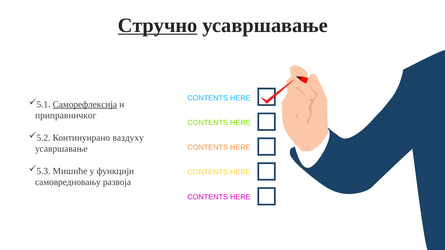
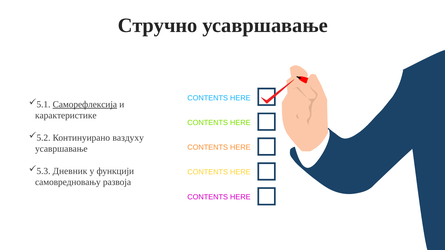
Стручно underline: present -> none
приправничког: приправничког -> карактеристике
Мишиће: Мишиће -> Дневник
